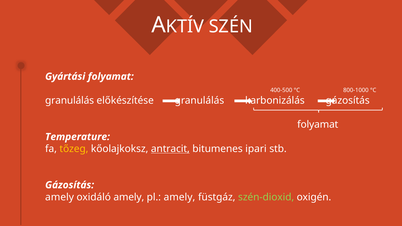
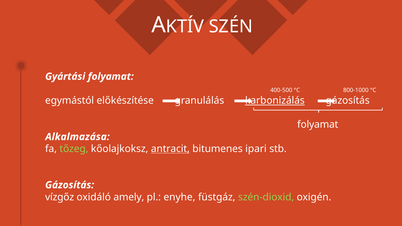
granulálás at (70, 101): granulálás -> egymástól
karbonizálás underline: none -> present
Temperature: Temperature -> Alkalmazása
tőzeg colour: yellow -> light green
amely at (60, 197): amely -> vízgőz
pl amely: amely -> enyhe
